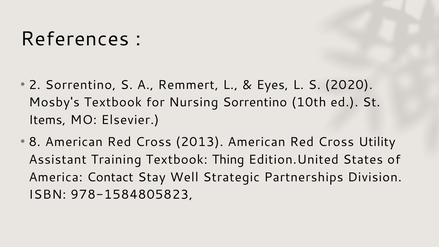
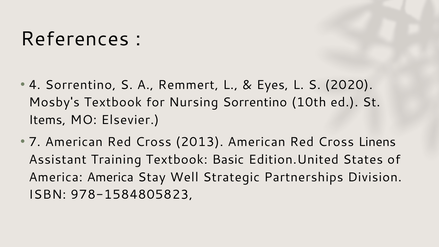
2: 2 -> 4
8: 8 -> 7
Utility: Utility -> Linens
Thing: Thing -> Basic
America Contact: Contact -> America
